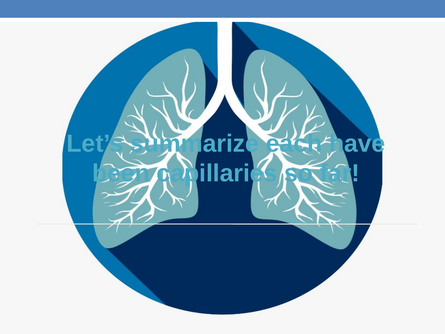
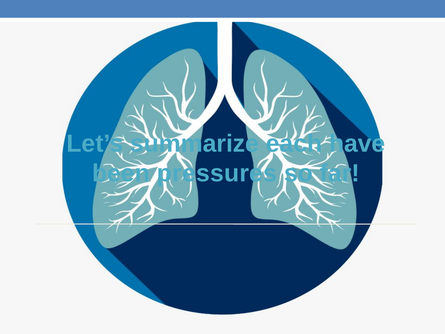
capillaries: capillaries -> pressures
